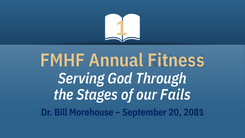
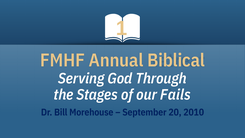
Fitness: Fitness -> Biblical
2081: 2081 -> 2010
